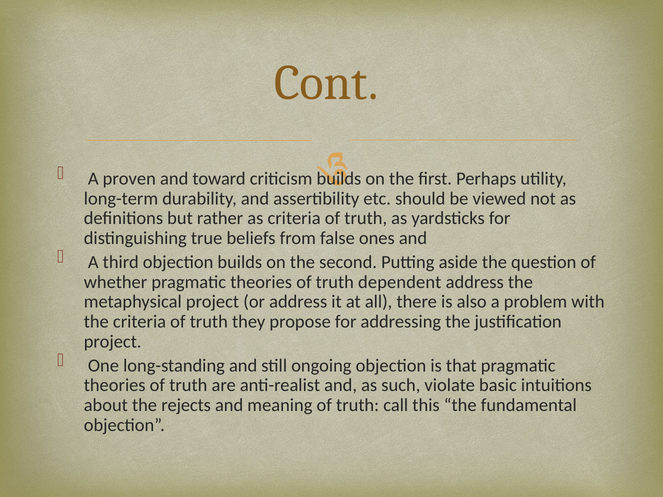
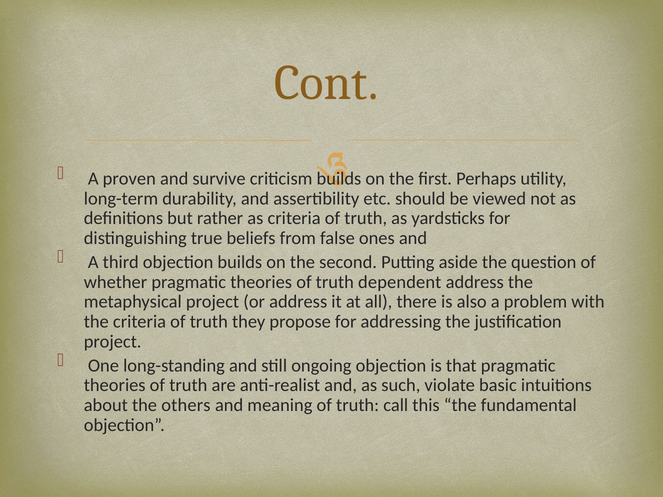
toward: toward -> survive
rejects: rejects -> others
